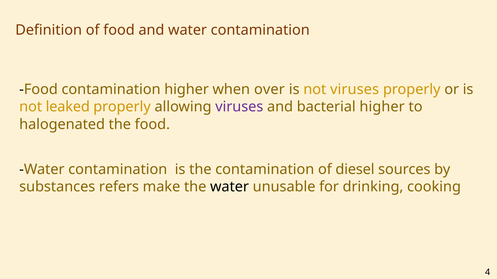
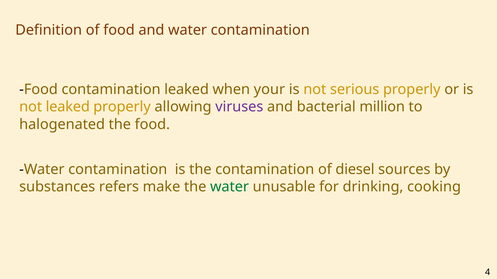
contamination higher: higher -> leaked
over: over -> your
not viruses: viruses -> serious
bacterial higher: higher -> million
water at (230, 187) colour: black -> green
